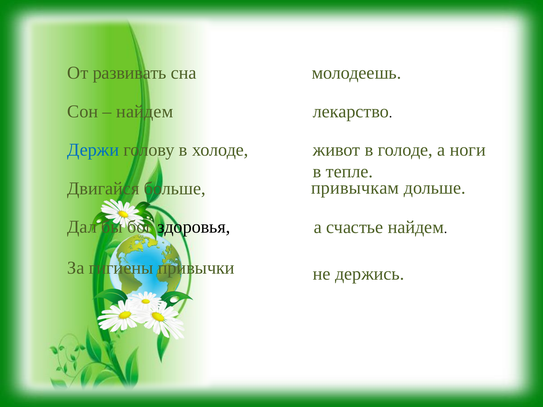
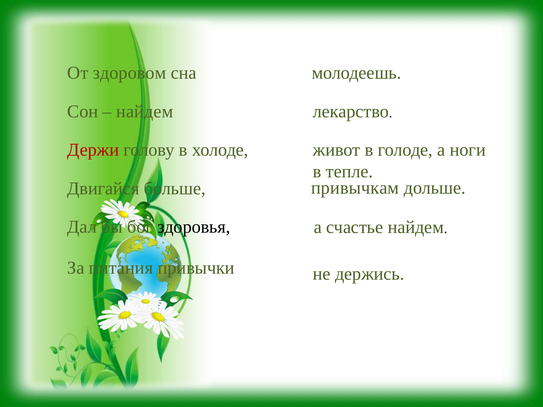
развивать: развивать -> здоровом
Держи colour: blue -> red
гигиены: гигиены -> питания
